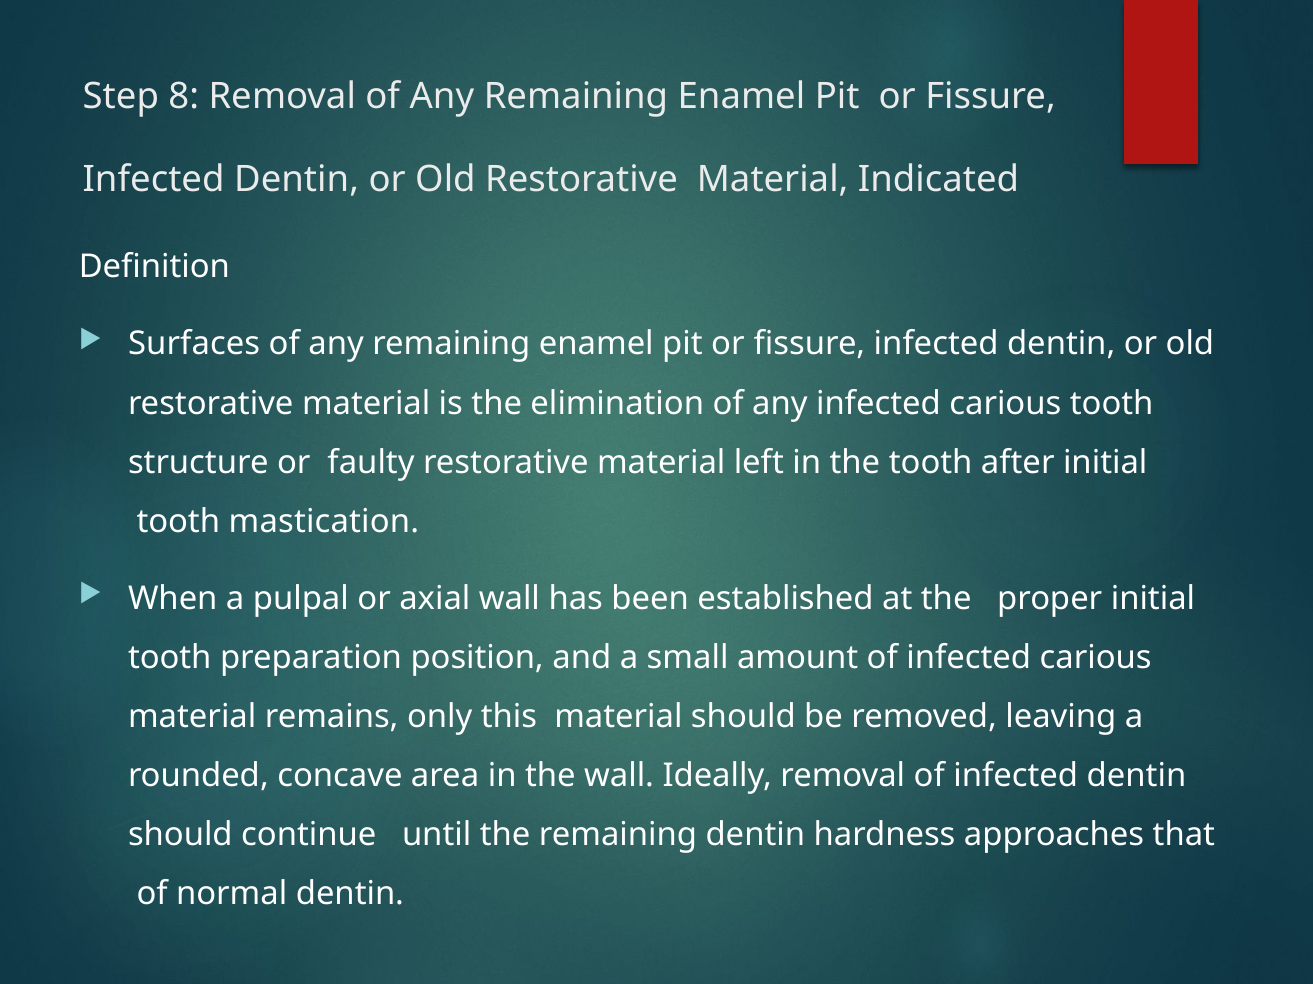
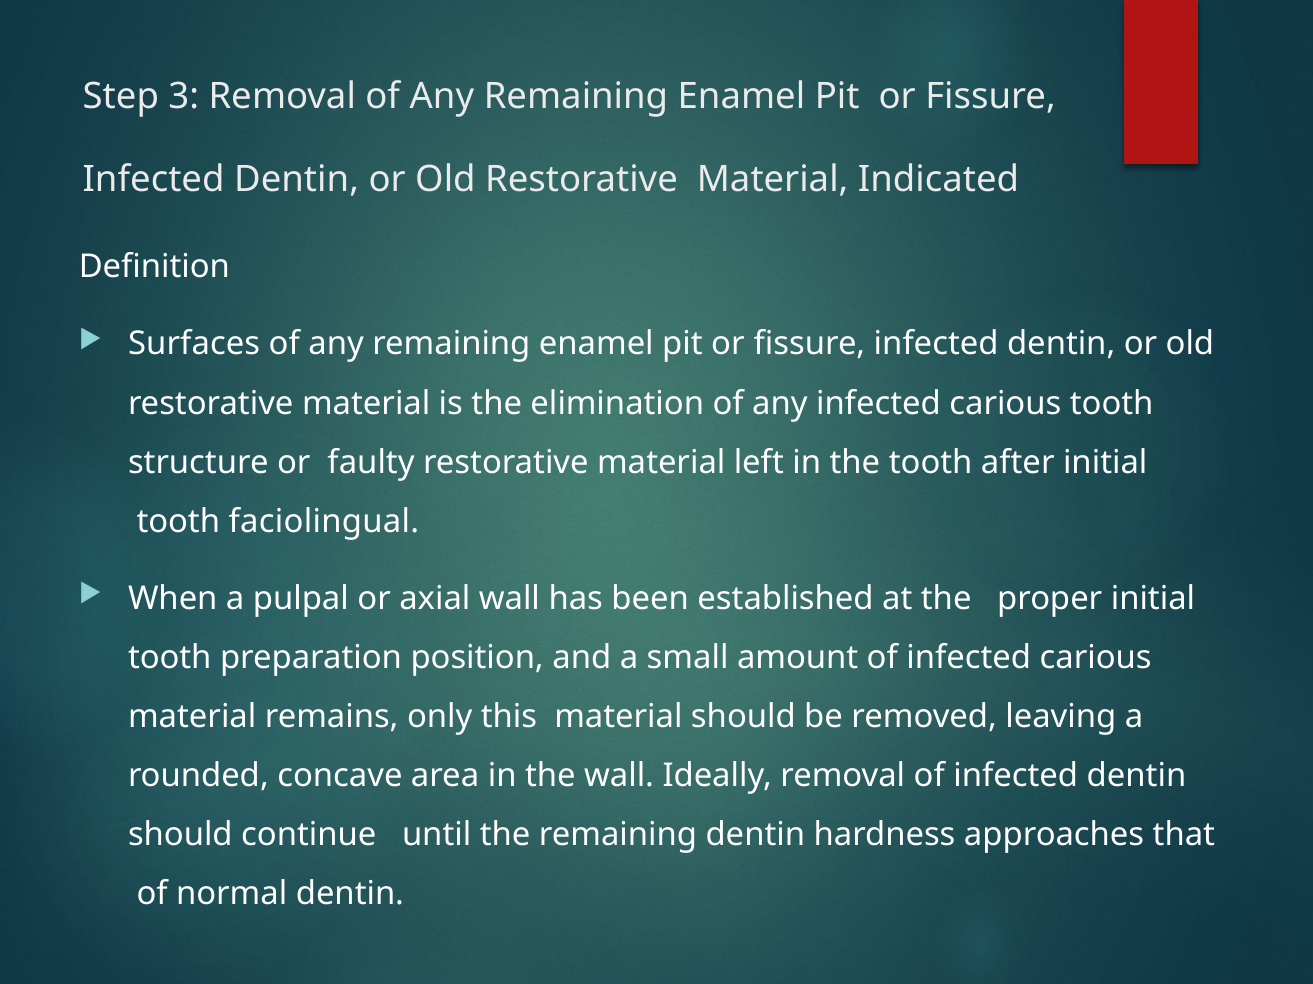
8: 8 -> 3
mastication: mastication -> faciolingual
